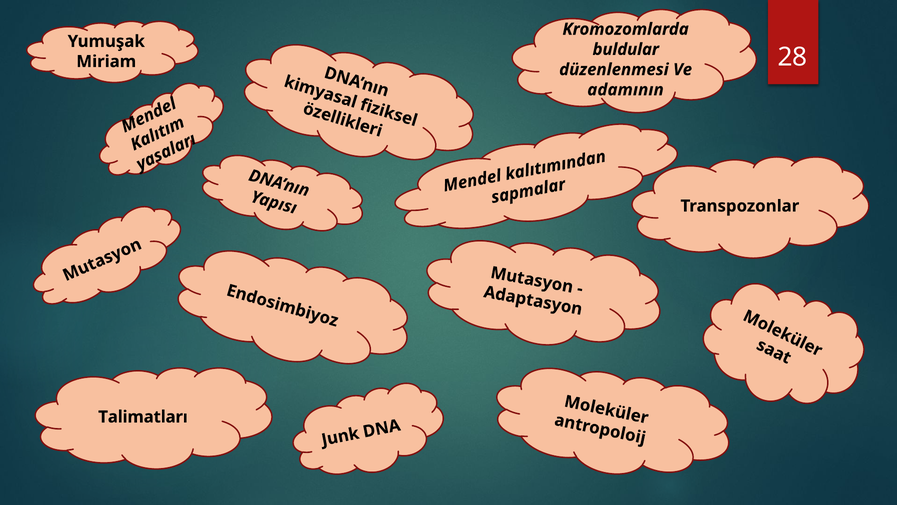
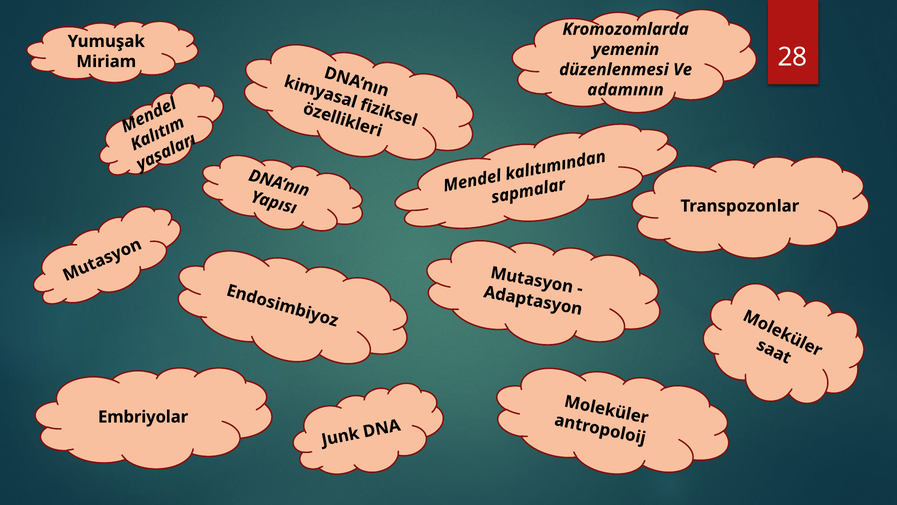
buldular: buldular -> yemenin
Talimatları: Talimatları -> Embriyolar
